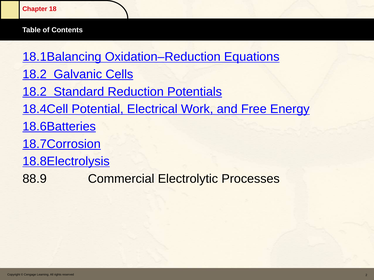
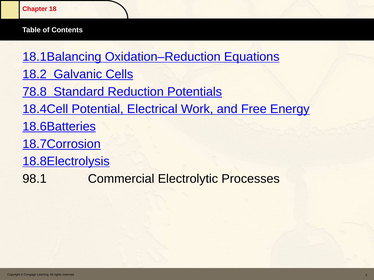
18.2 at (35, 92): 18.2 -> 78.8
88.9: 88.9 -> 98.1
